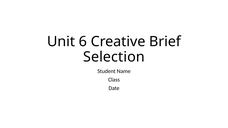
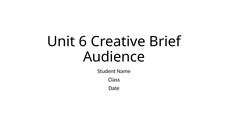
Selection: Selection -> Audience
